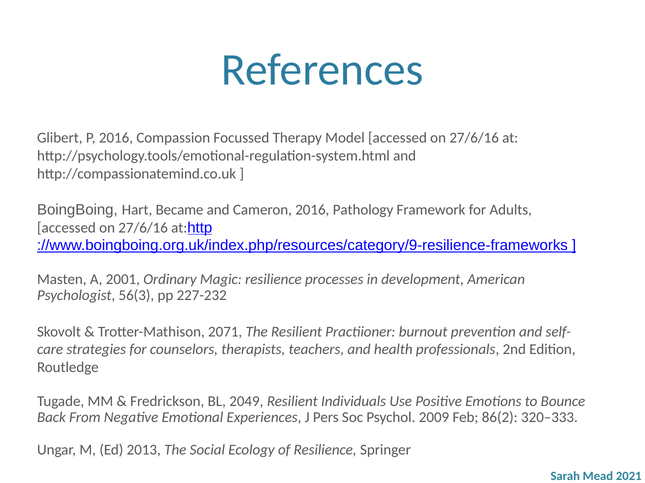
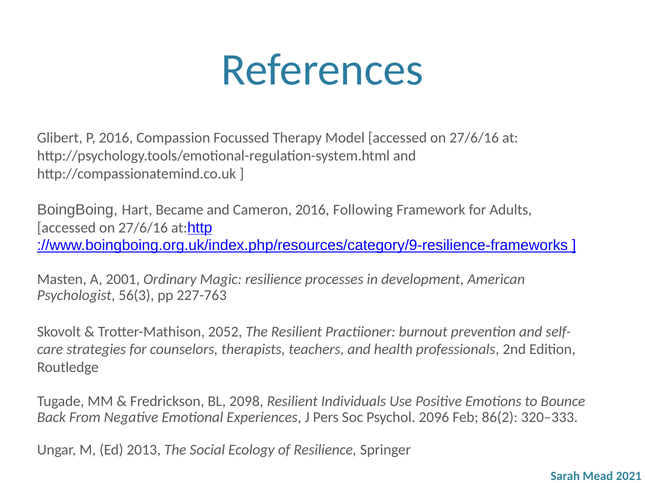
Pathology: Pathology -> Following
227-232: 227-232 -> 227-763
2071: 2071 -> 2052
2049: 2049 -> 2098
2009: 2009 -> 2096
